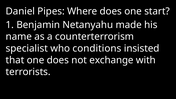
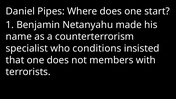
exchange: exchange -> members
